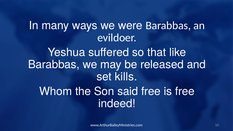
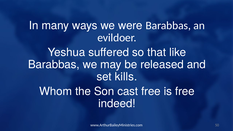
said: said -> cast
